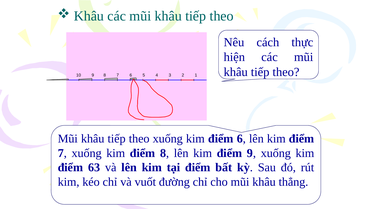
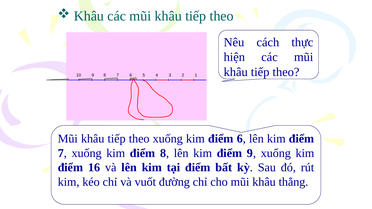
63: 63 -> 16
